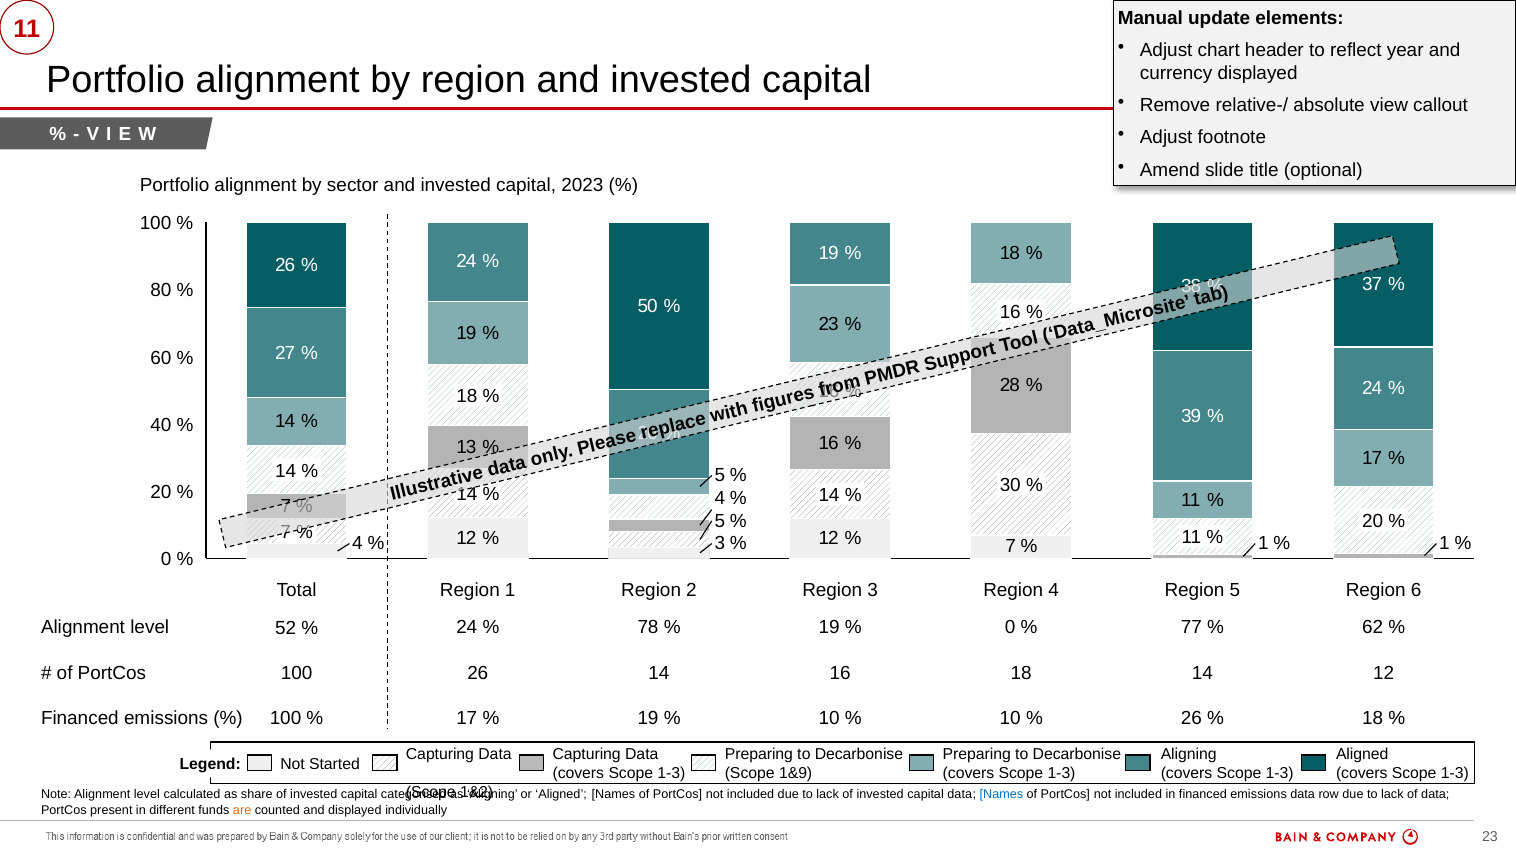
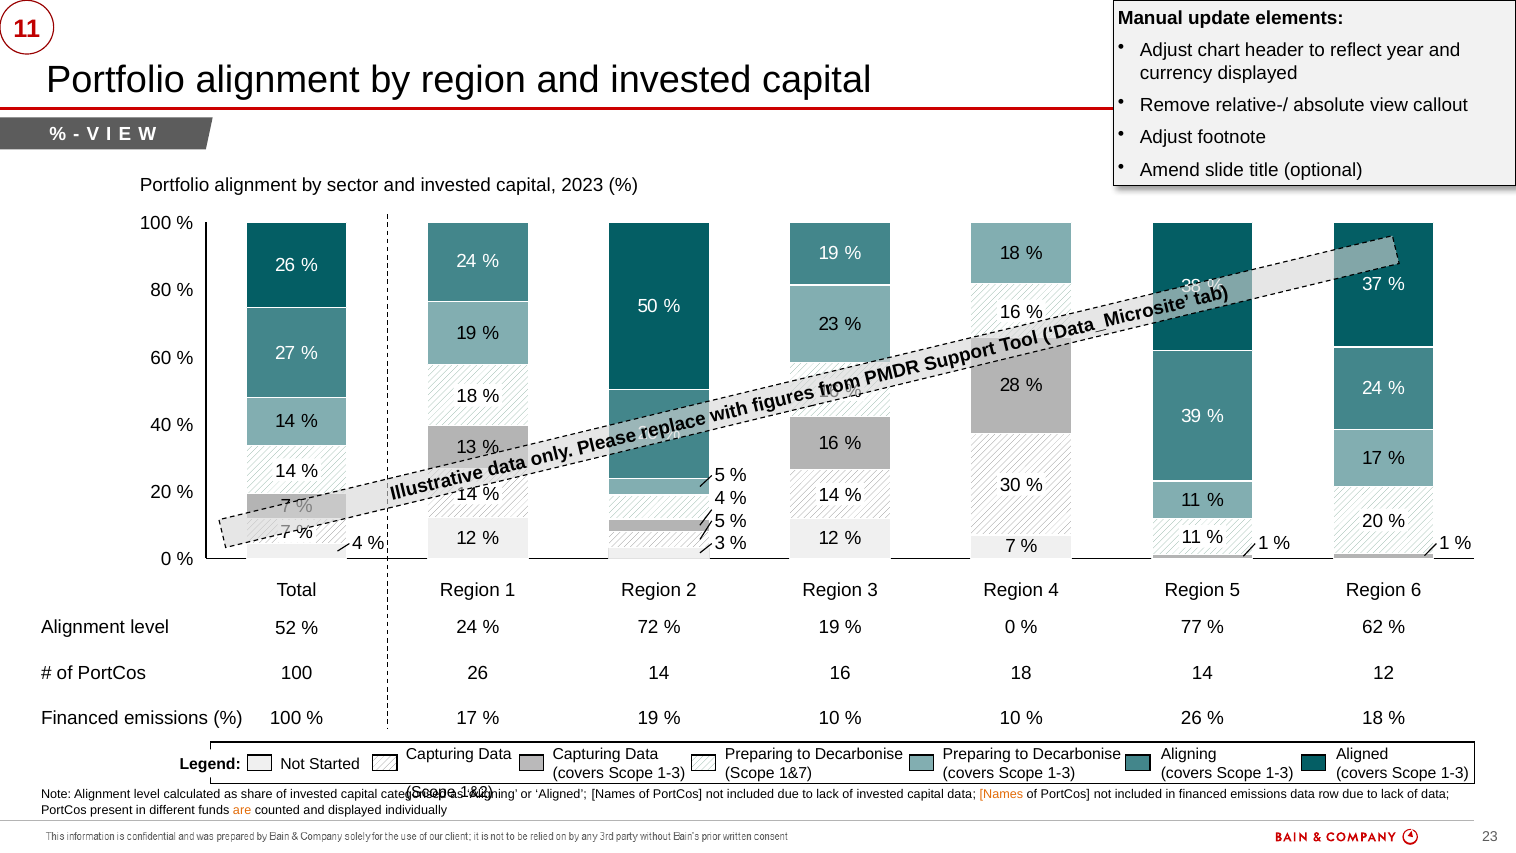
78: 78 -> 72
1&9: 1&9 -> 1&7
Names at (1001, 795) colour: blue -> orange
